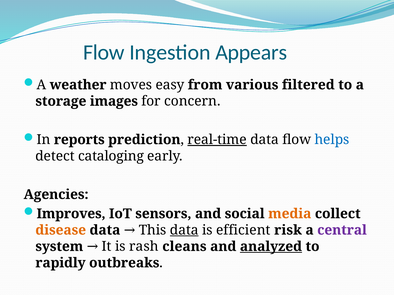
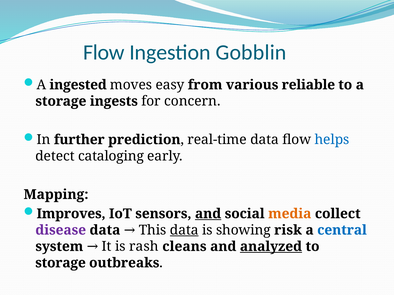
Appears: Appears -> Gobblin
weather: weather -> ingested
filtered: filtered -> reliable
images: images -> ingests
reports: reports -> further
real-time underline: present -> none
Agencies: Agencies -> Mapping
and at (208, 214) underline: none -> present
central colour: purple -> blue
disease colour: orange -> purple
efficient: efficient -> showing
rapidly at (60, 263): rapidly -> storage
